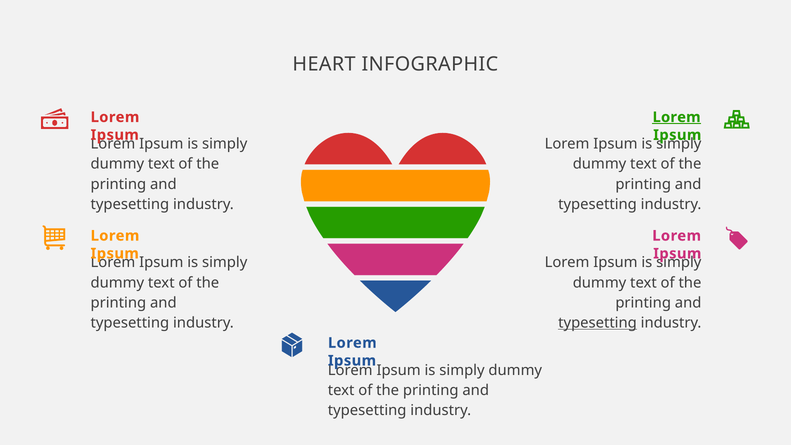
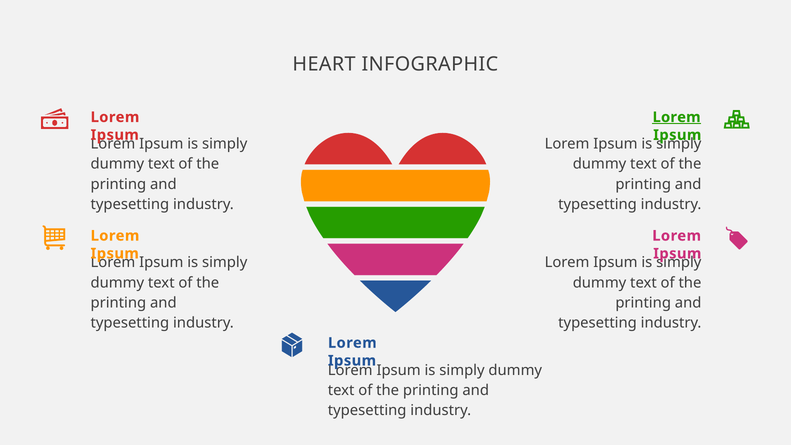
typesetting at (598, 323) underline: present -> none
